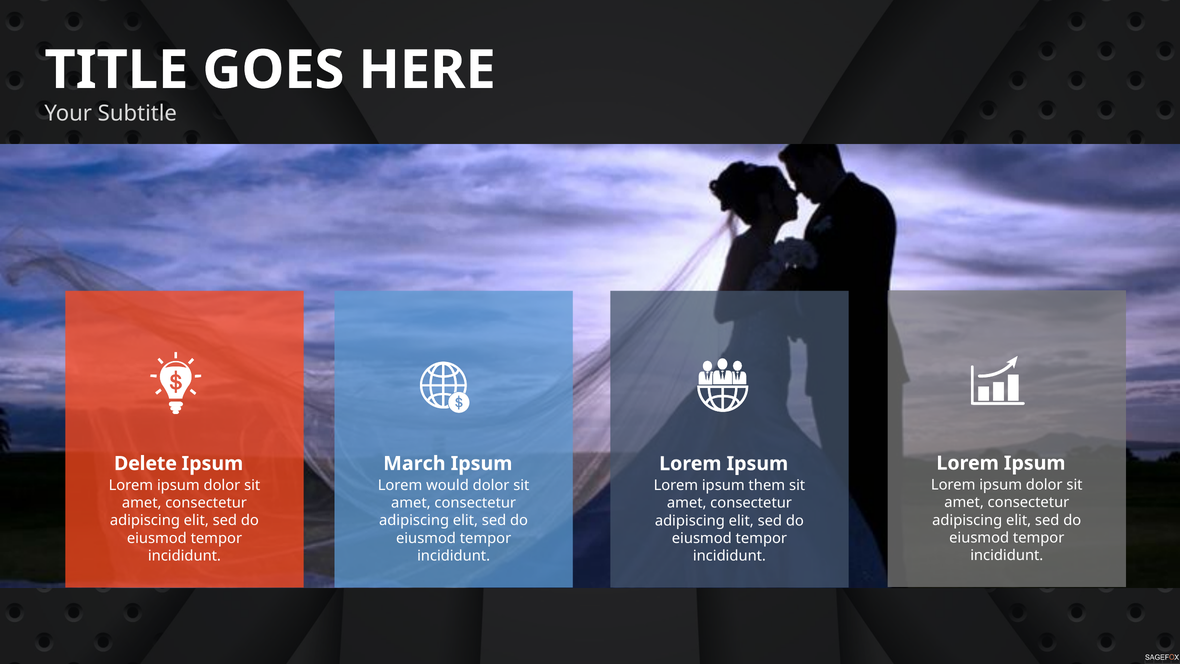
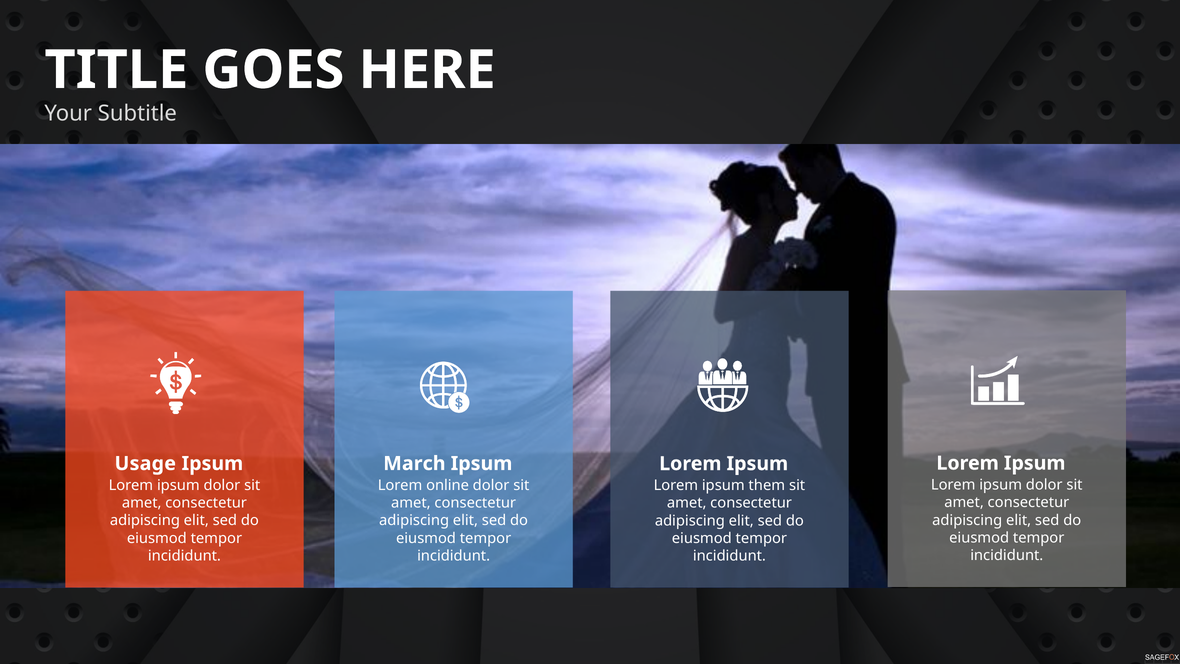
Delete: Delete -> Usage
would: would -> online
